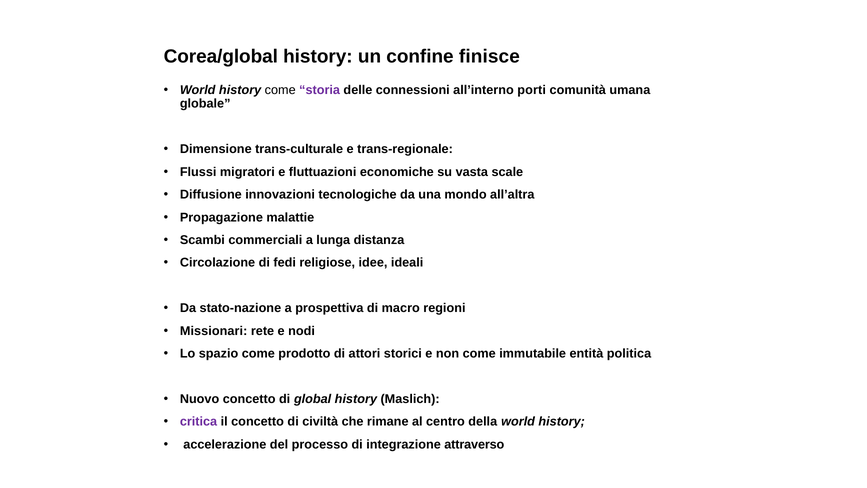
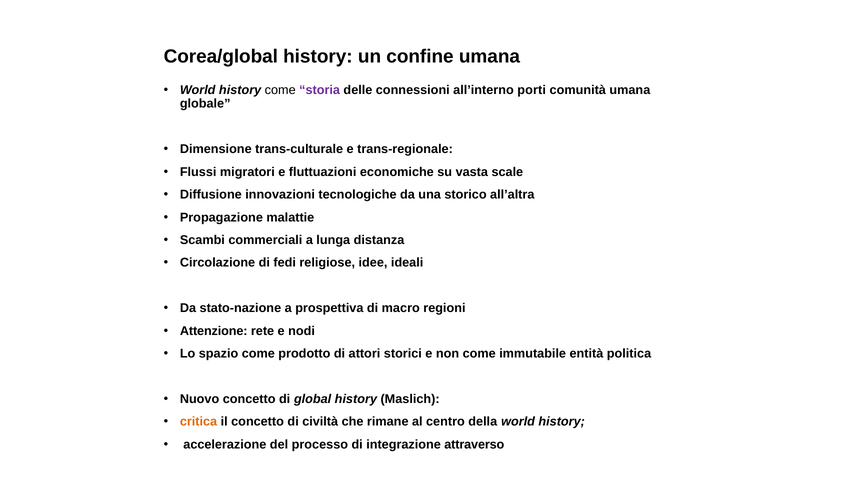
confine finisce: finisce -> umana
mondo: mondo -> storico
Missionari: Missionari -> Attenzione
critica colour: purple -> orange
